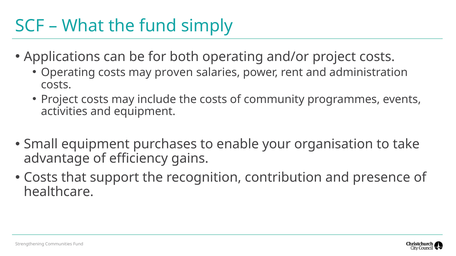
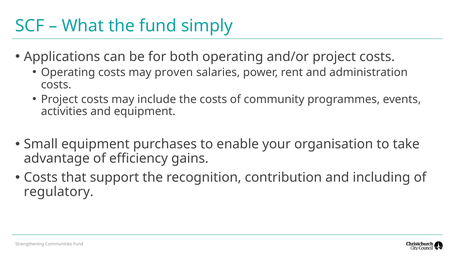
presence: presence -> including
healthcare: healthcare -> regulatory
